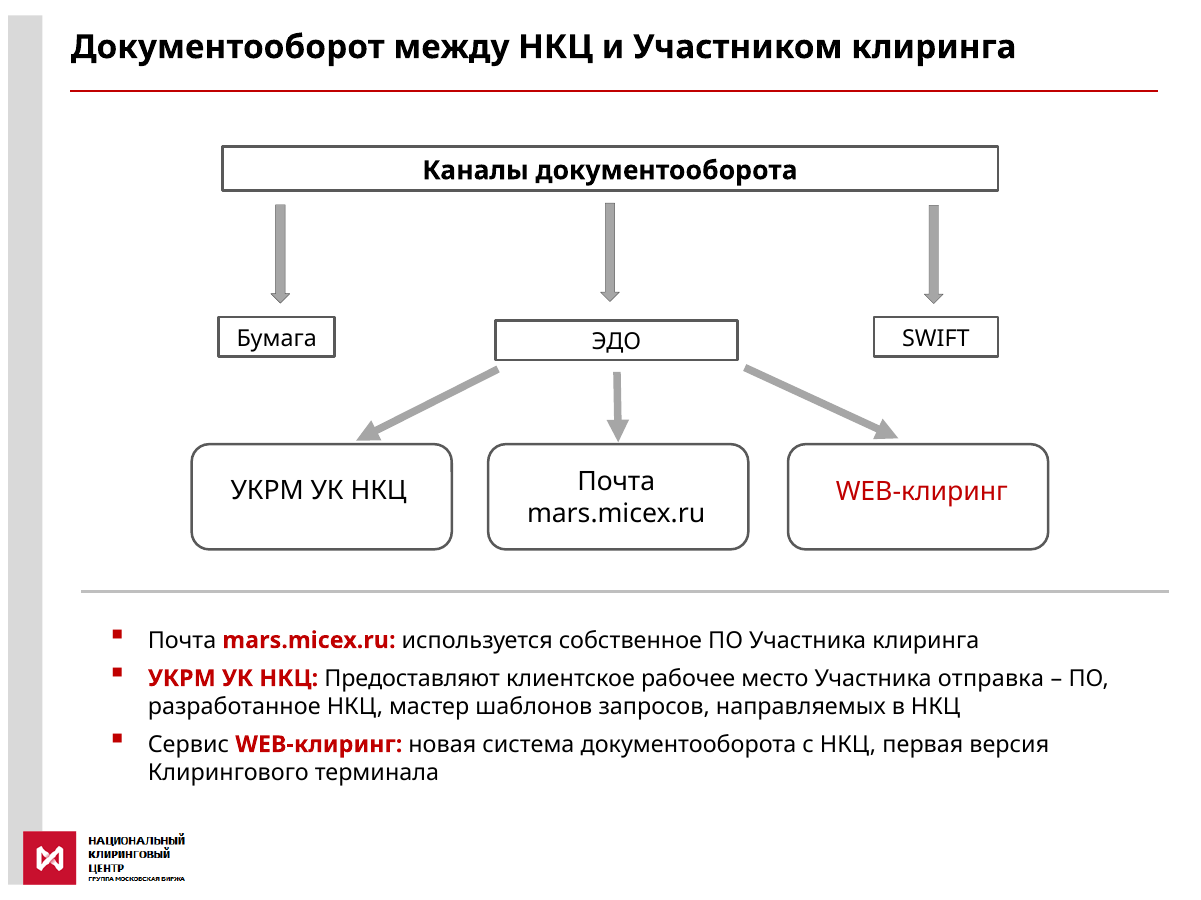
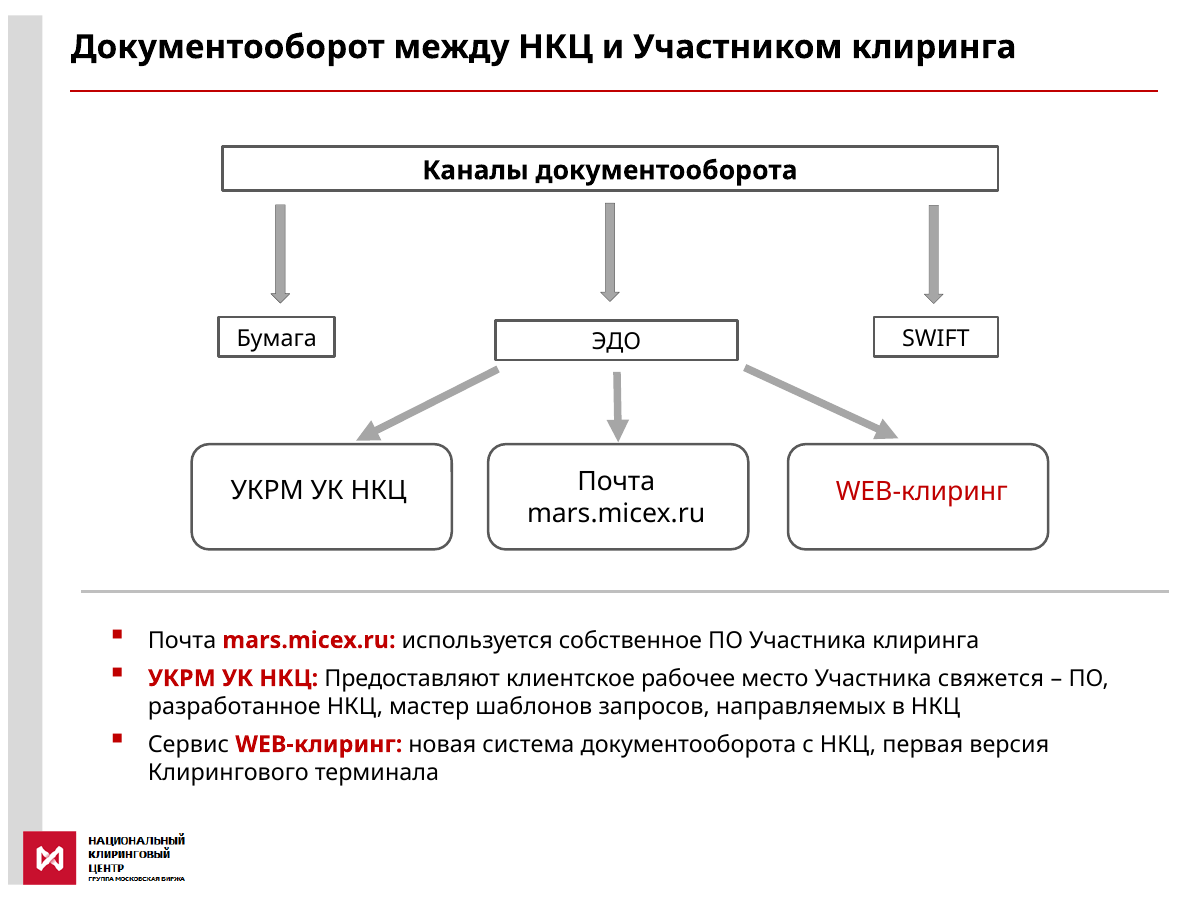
отправка: отправка -> свяжется
